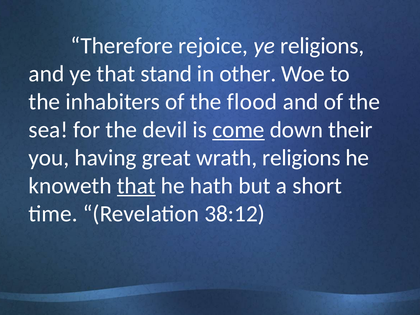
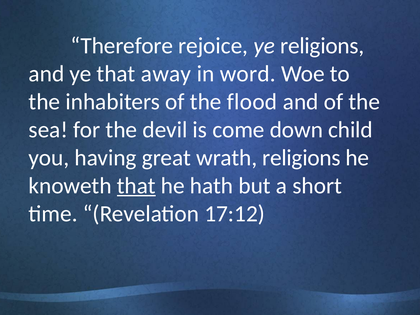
stand: stand -> away
other: other -> word
come underline: present -> none
their: their -> child
38:12: 38:12 -> 17:12
